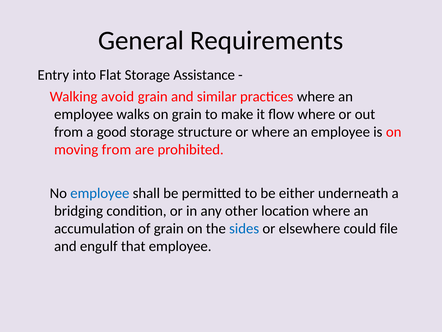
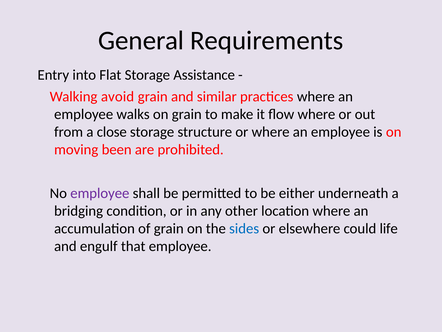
good: good -> close
moving from: from -> been
employee at (100, 193) colour: blue -> purple
file: file -> life
